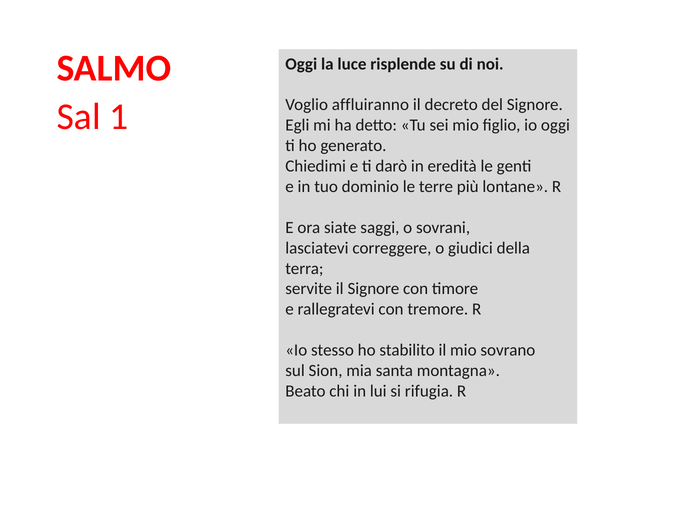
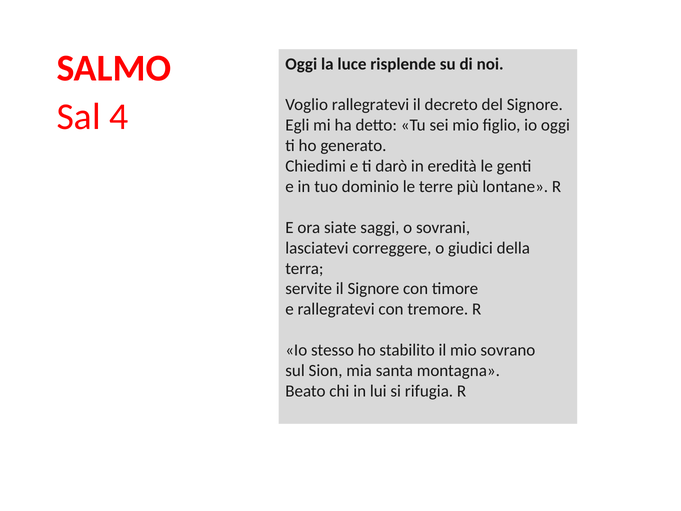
Voglio affluiranno: affluiranno -> rallegratevi
1: 1 -> 4
